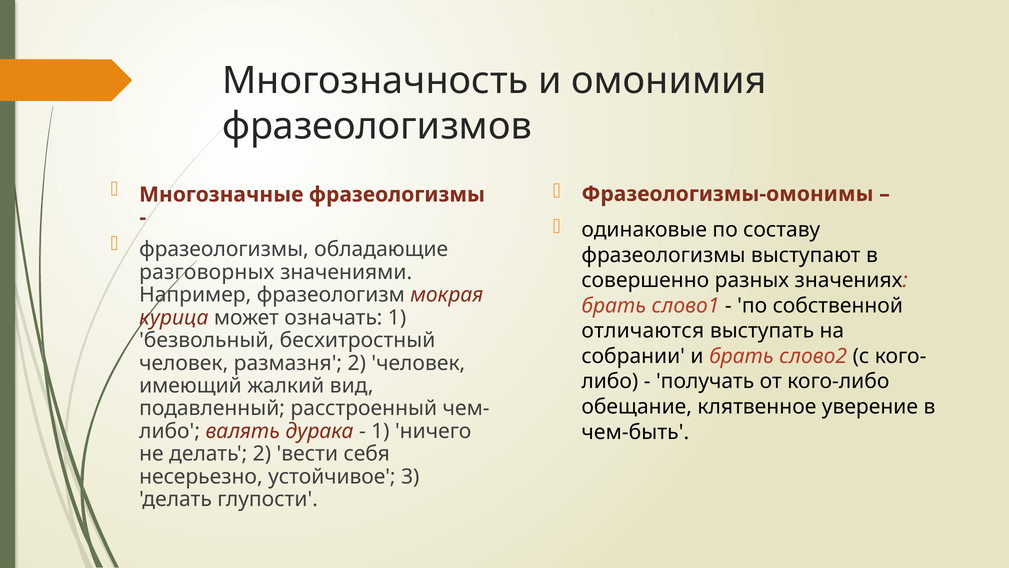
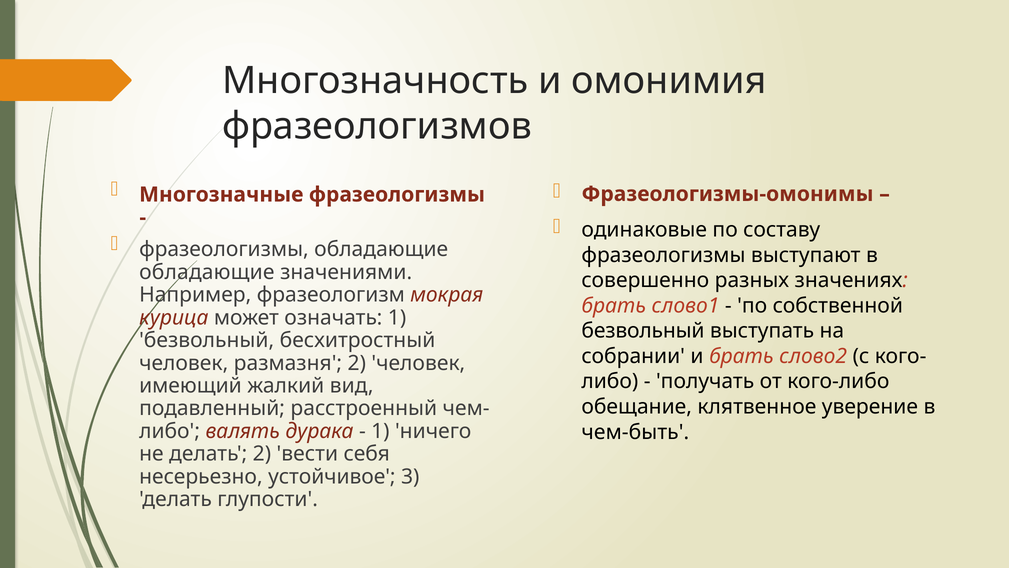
разговорных at (207, 272): разговорных -> обладающие
отличаются at (643, 331): отличаются -> безвольный
